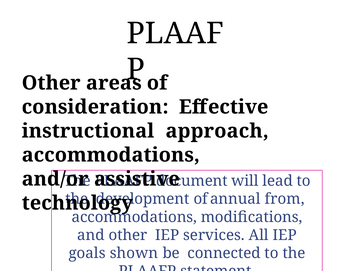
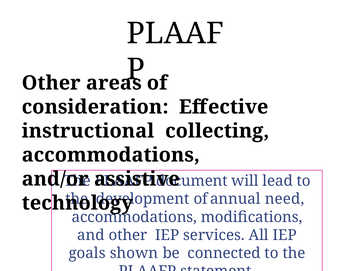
approach: approach -> collecting
from: from -> need
